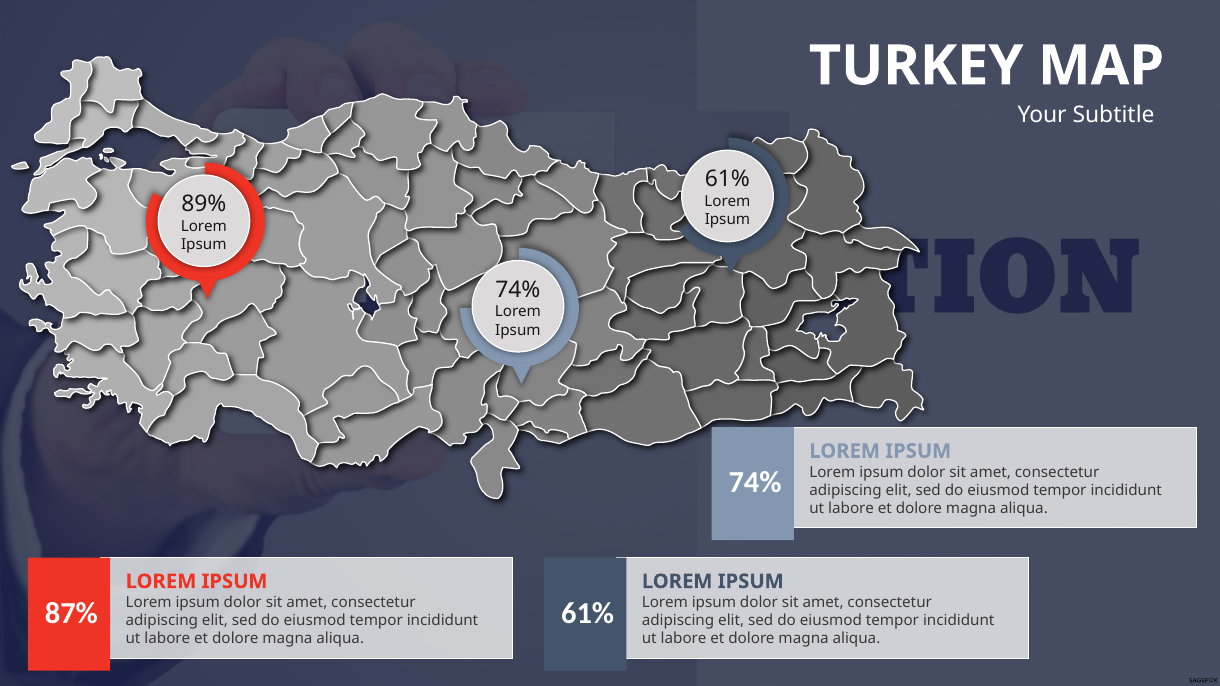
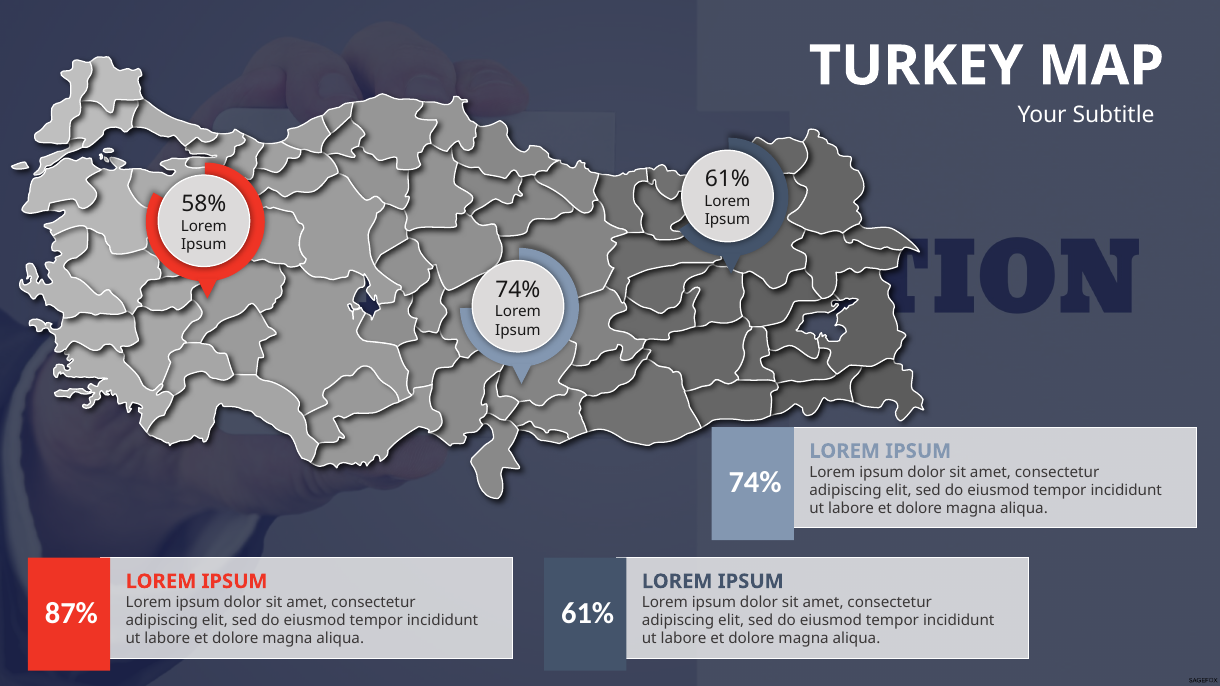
89%: 89% -> 58%
